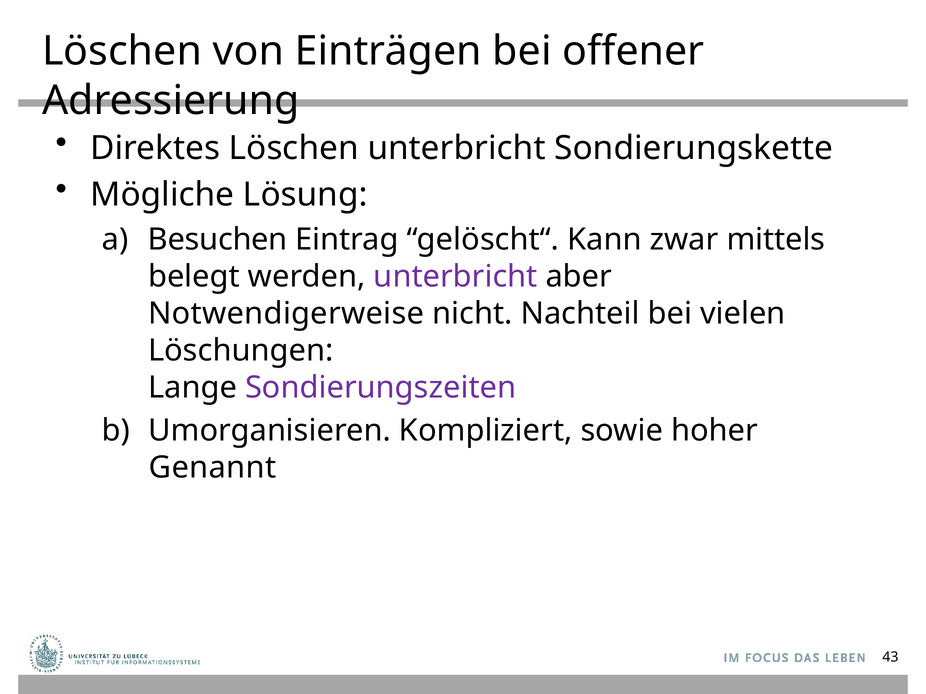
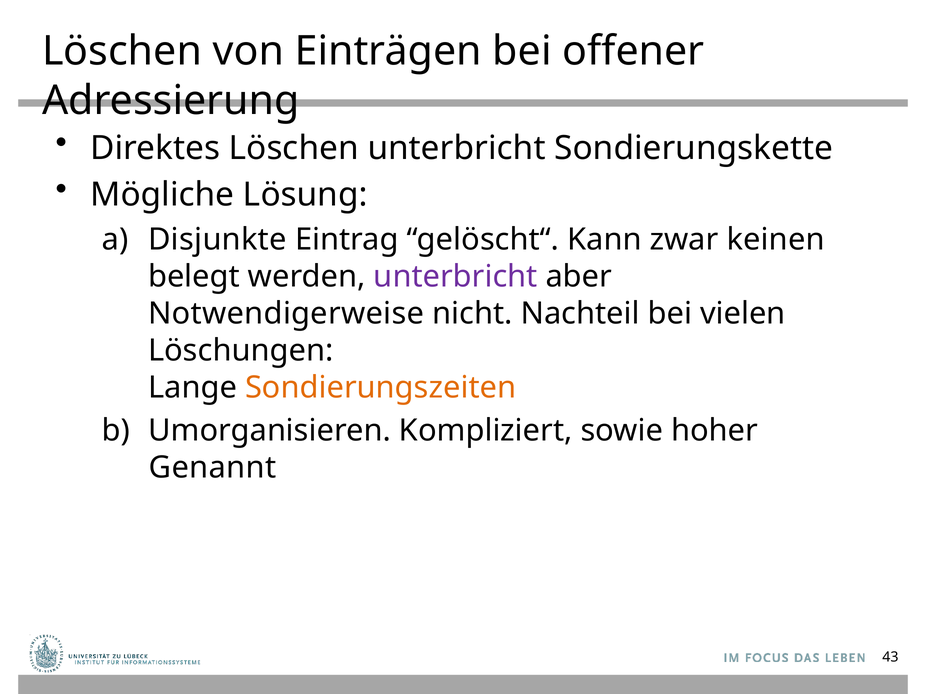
Besuchen: Besuchen -> Disjunkte
mittels: mittels -> keinen
Sondierungszeiten colour: purple -> orange
